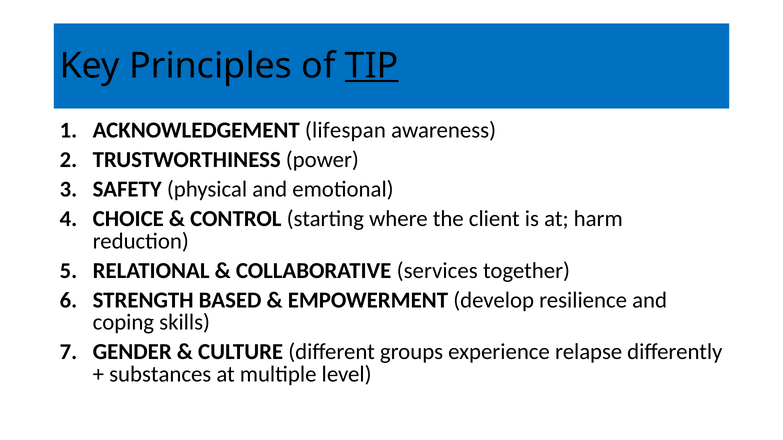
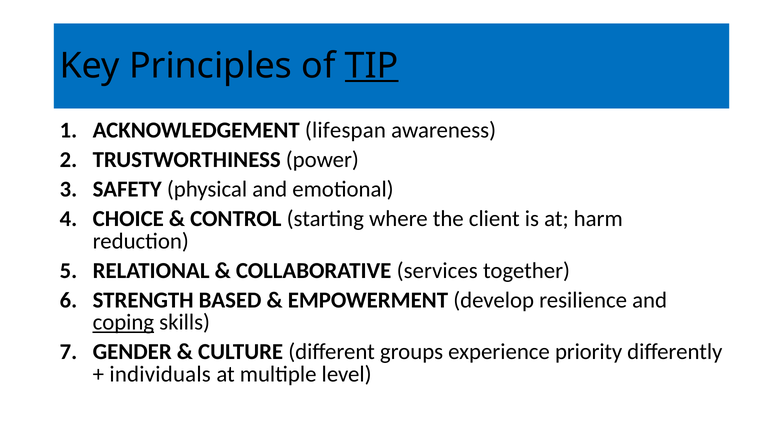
coping underline: none -> present
relapse: relapse -> priority
substances: substances -> individuals
